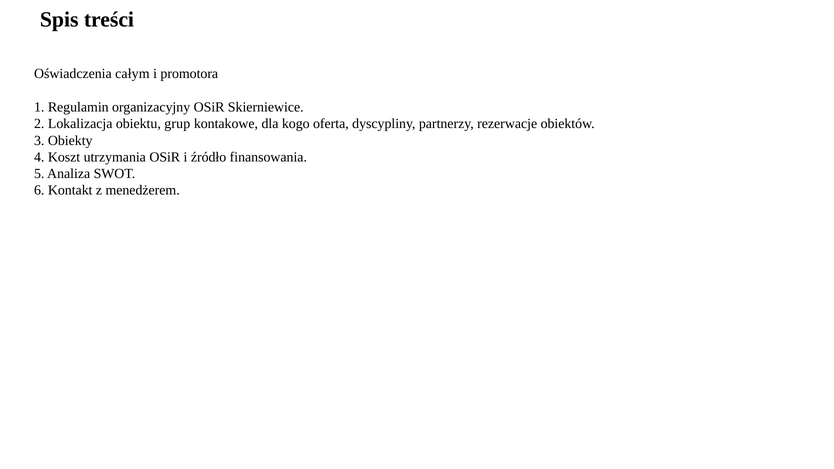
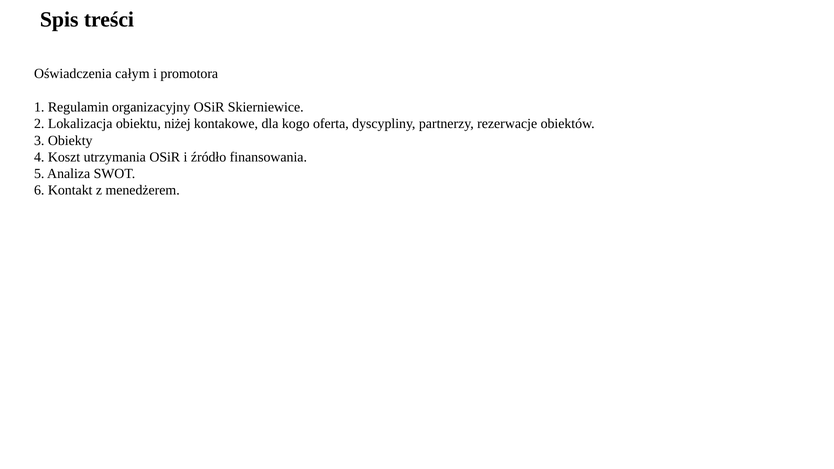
grup: grup -> niżej
